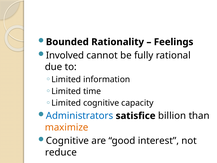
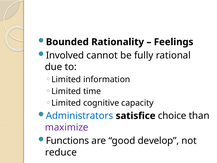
billion: billion -> choice
maximize colour: orange -> purple
Cognitive at (67, 141): Cognitive -> Functions
interest: interest -> develop
